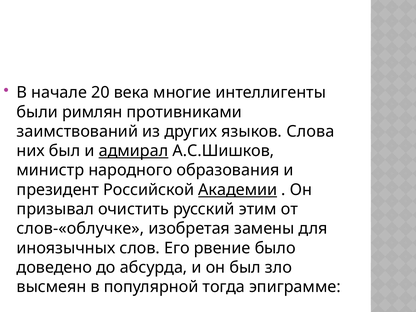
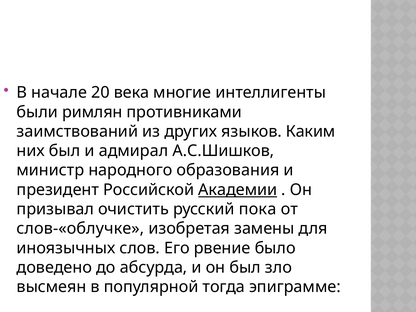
Слова: Слова -> Каким
адмирал underline: present -> none
этим: этим -> пока
